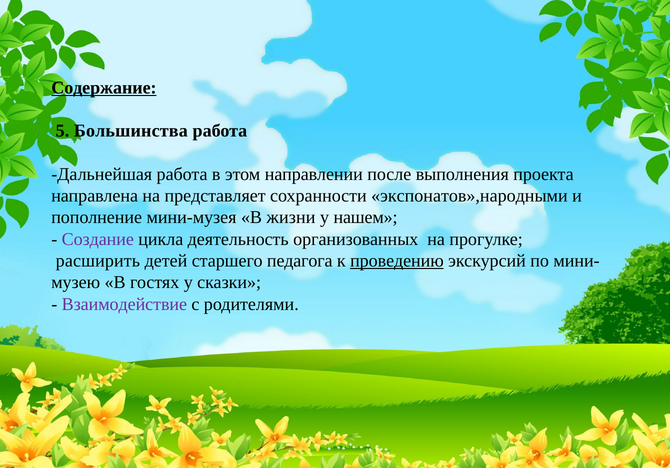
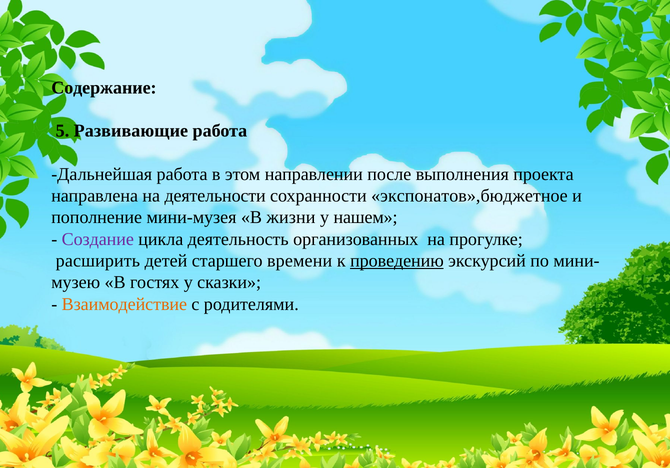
Содержание underline: present -> none
Большинства: Большинства -> Развивающие
представляет: представляет -> деятельности
экспонатов»,народными: экспонатов»,народными -> экспонатов»,бюджетное
педагога: педагога -> времени
Взаимодействие colour: purple -> orange
